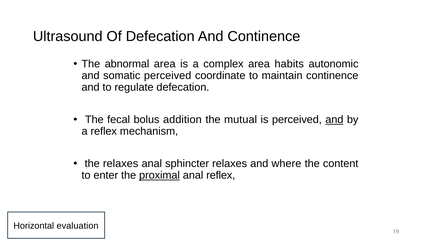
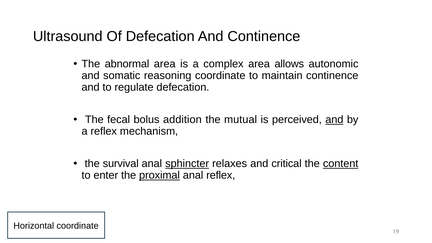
habits: habits -> allows
somatic perceived: perceived -> reasoning
the relaxes: relaxes -> survival
sphincter underline: none -> present
where: where -> critical
content underline: none -> present
Horizontal evaluation: evaluation -> coordinate
